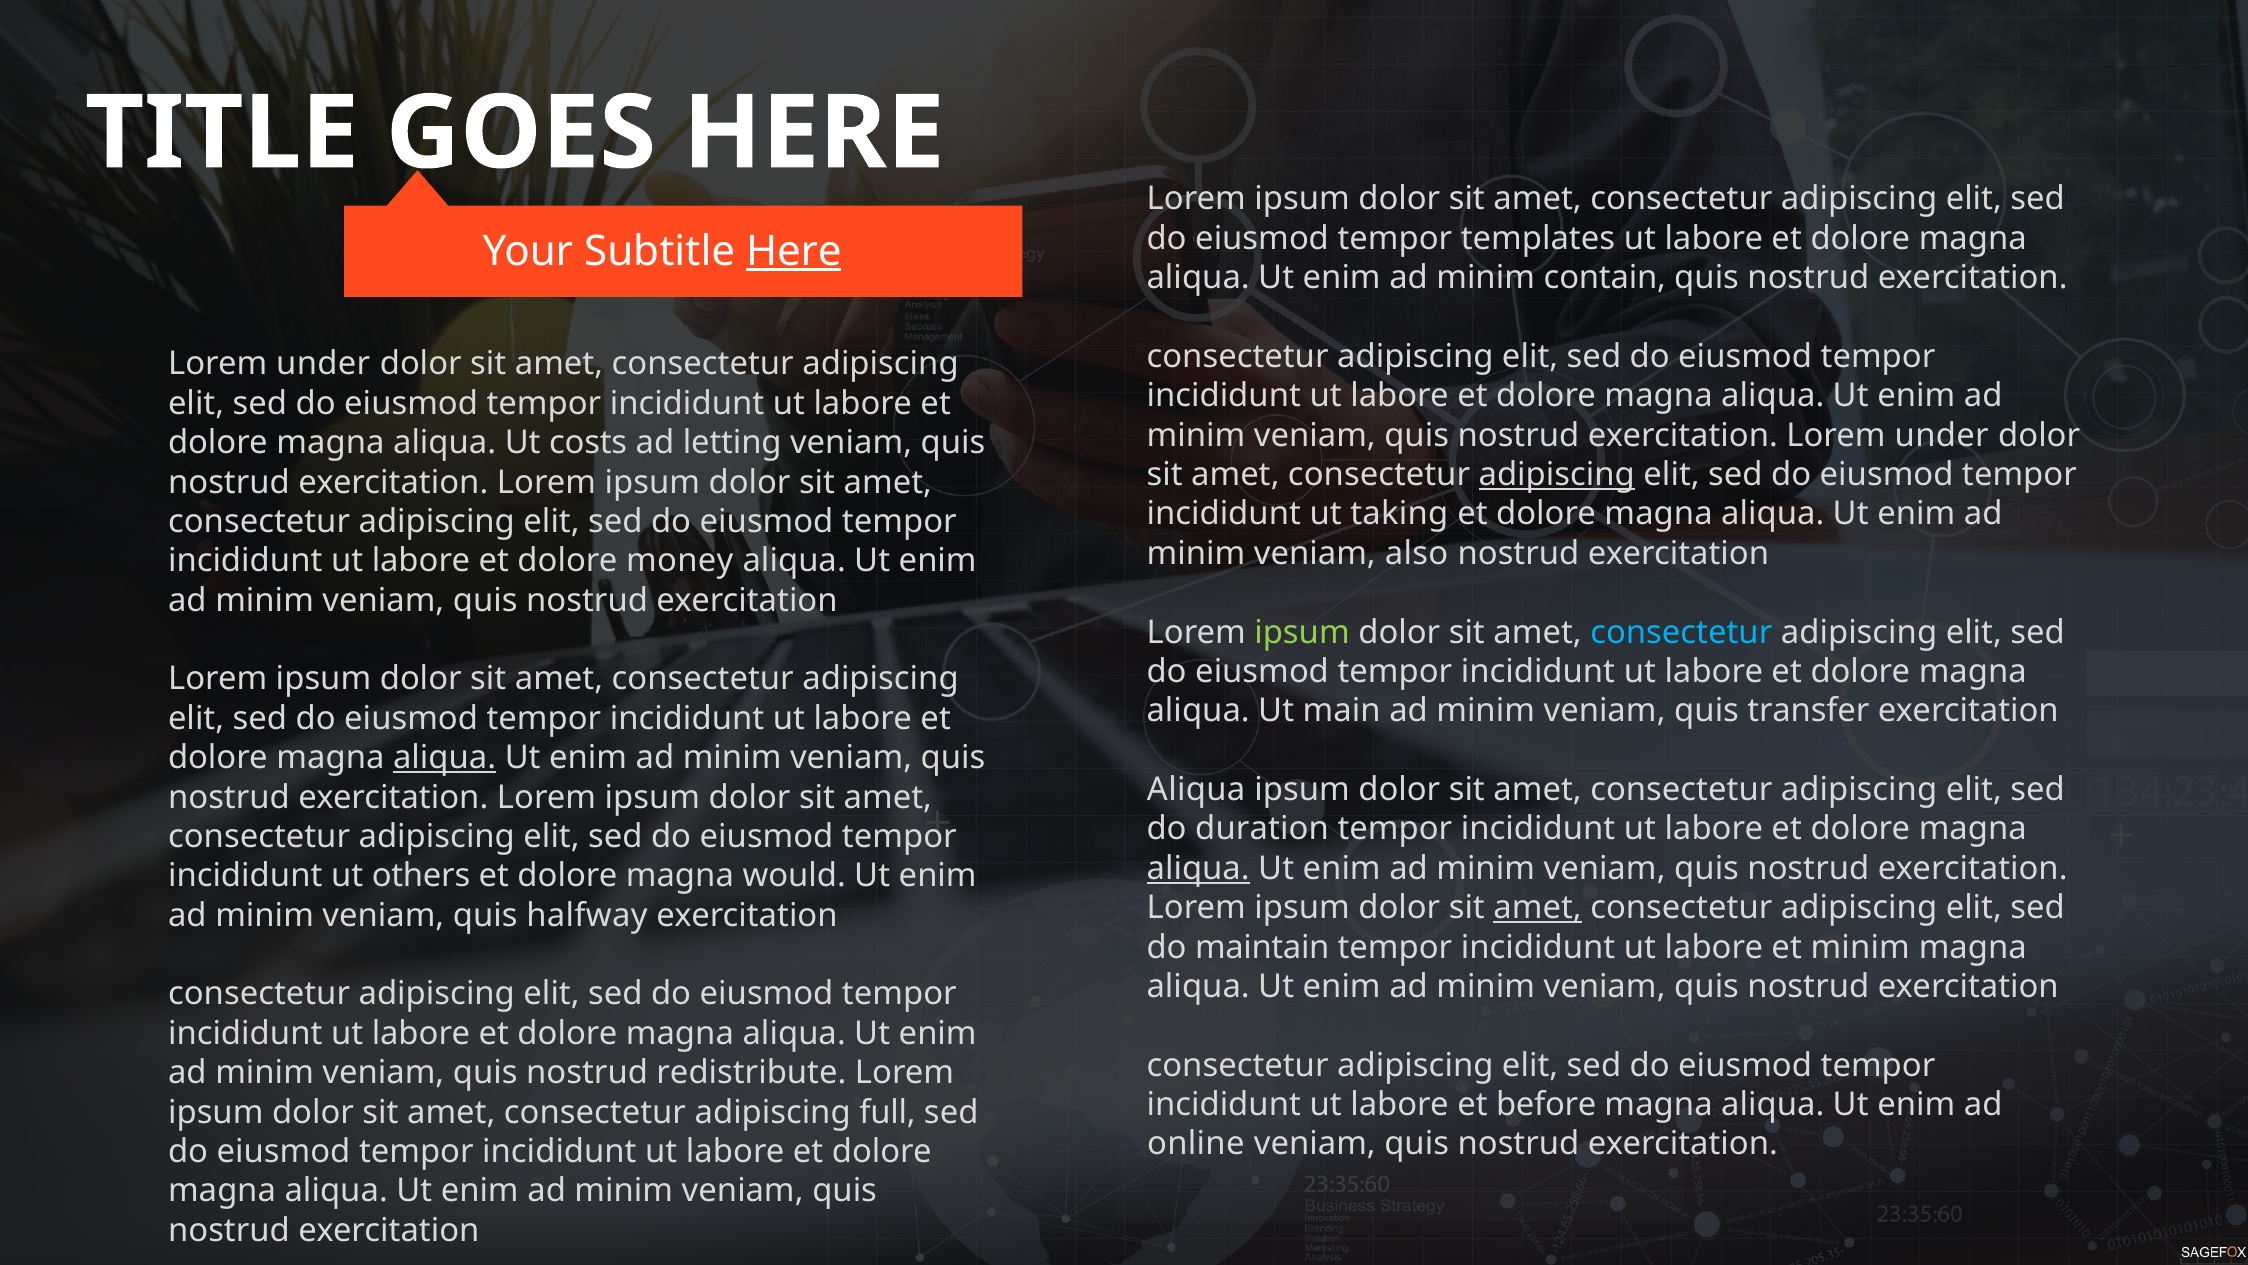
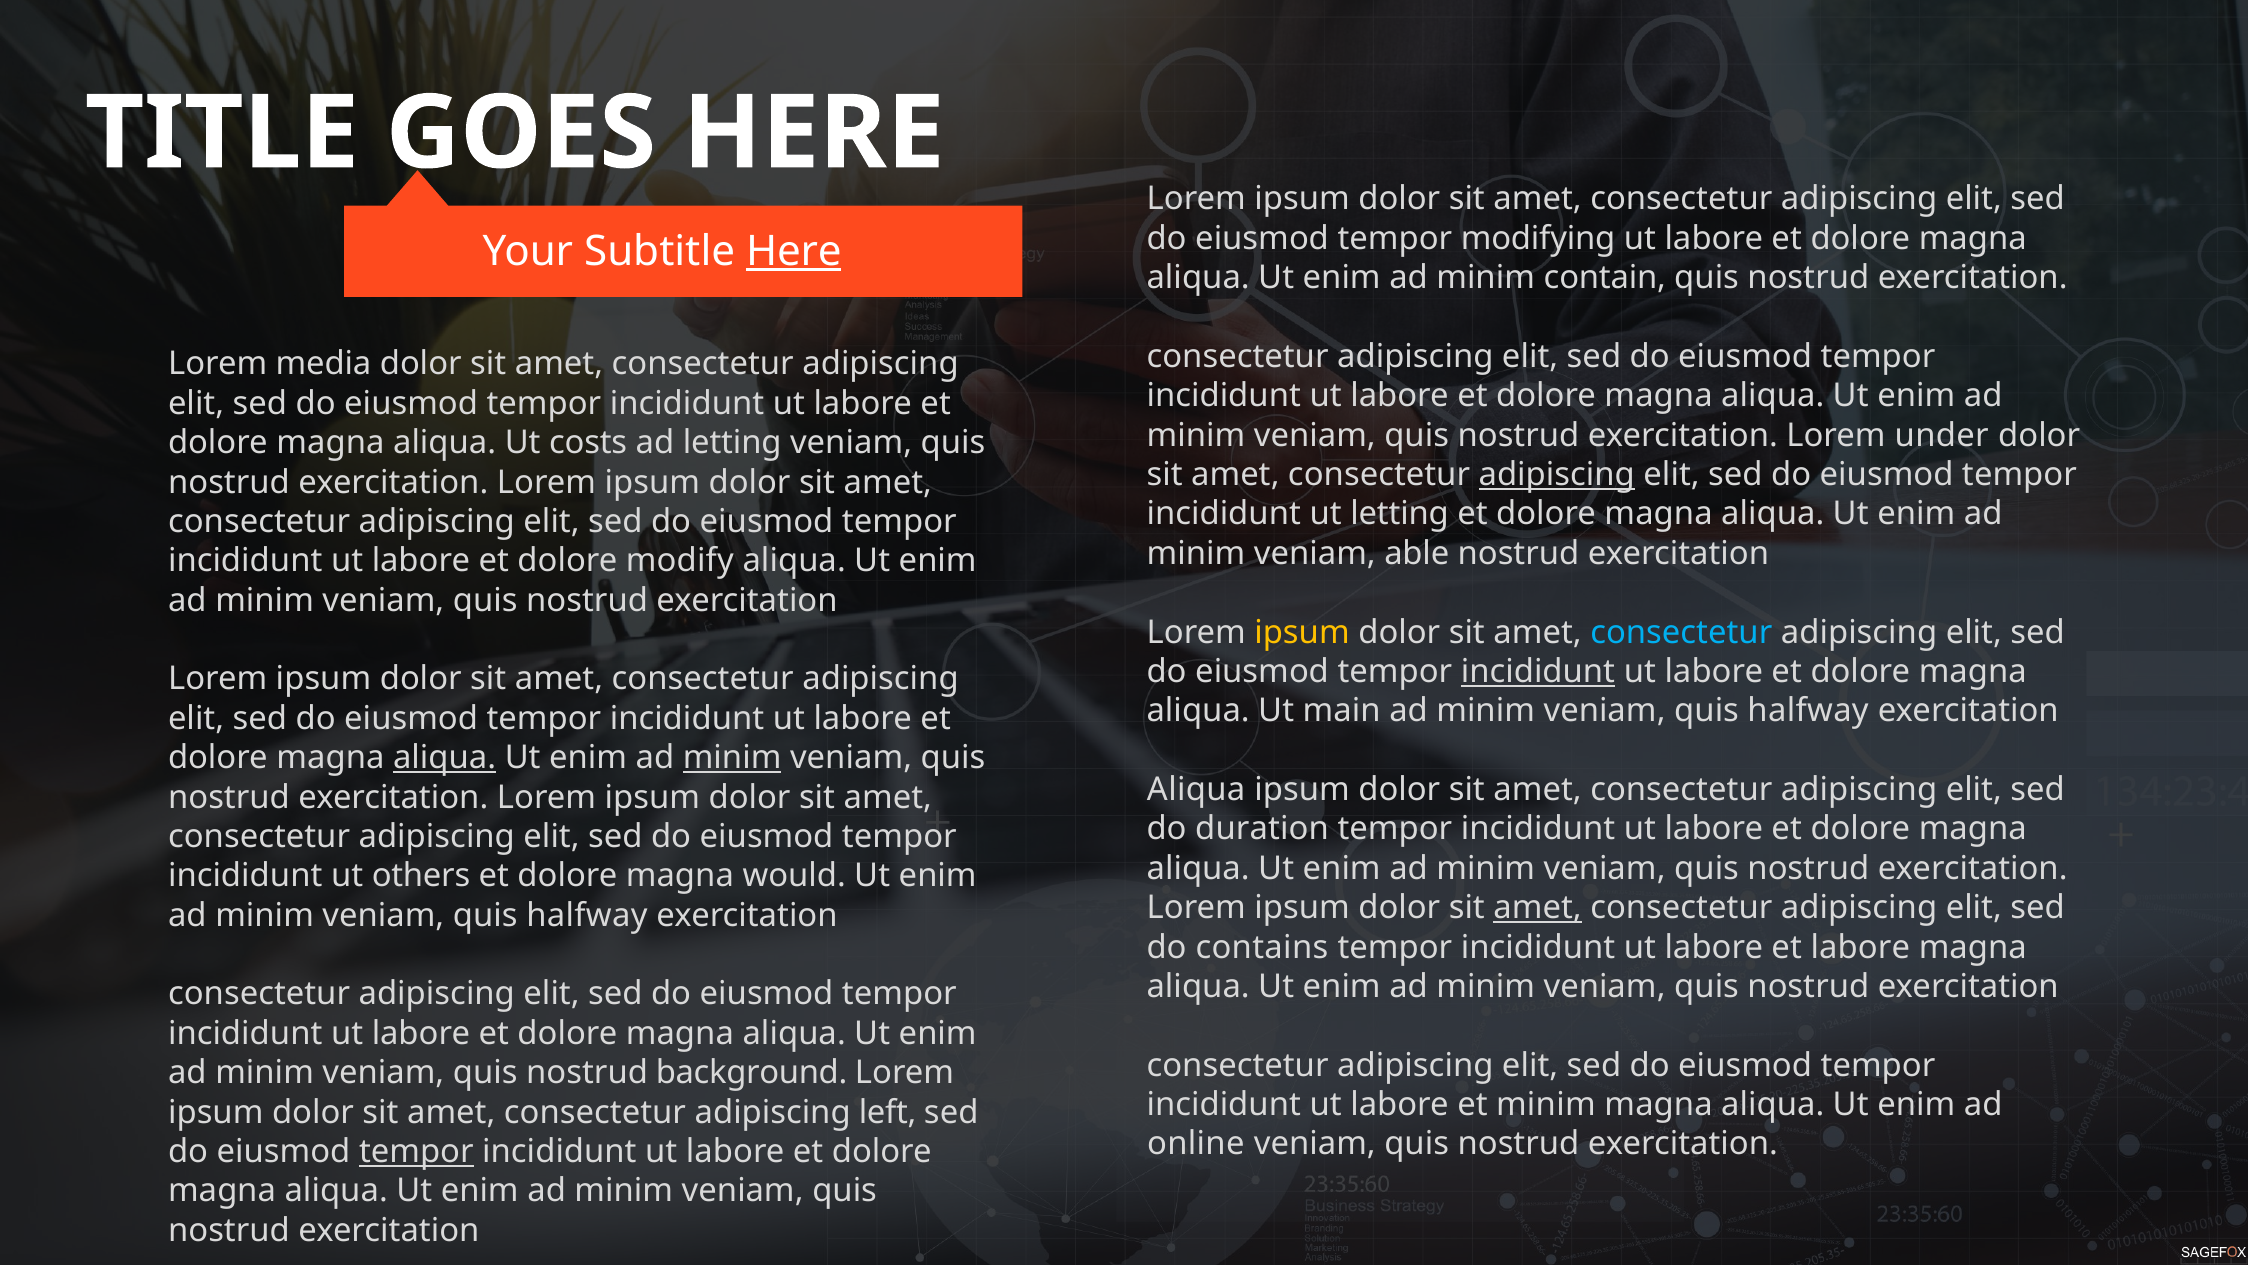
templates: templates -> modifying
under at (323, 364): under -> media
ut taking: taking -> letting
also: also -> able
money: money -> modify
ipsum at (1302, 632) colour: light green -> yellow
incididunt at (1538, 671) underline: none -> present
transfer at (1808, 711): transfer -> halfway
minim at (732, 758) underline: none -> present
aliqua at (1198, 868) underline: present -> none
maintain: maintain -> contains
et minim: minim -> labore
redistribute: redistribute -> background
et before: before -> minim
full: full -> left
tempor at (416, 1151) underline: none -> present
